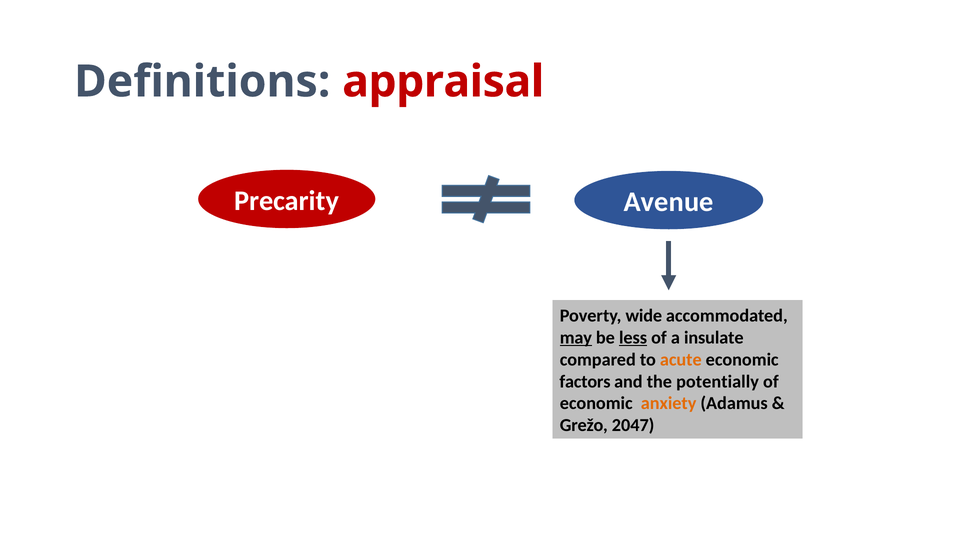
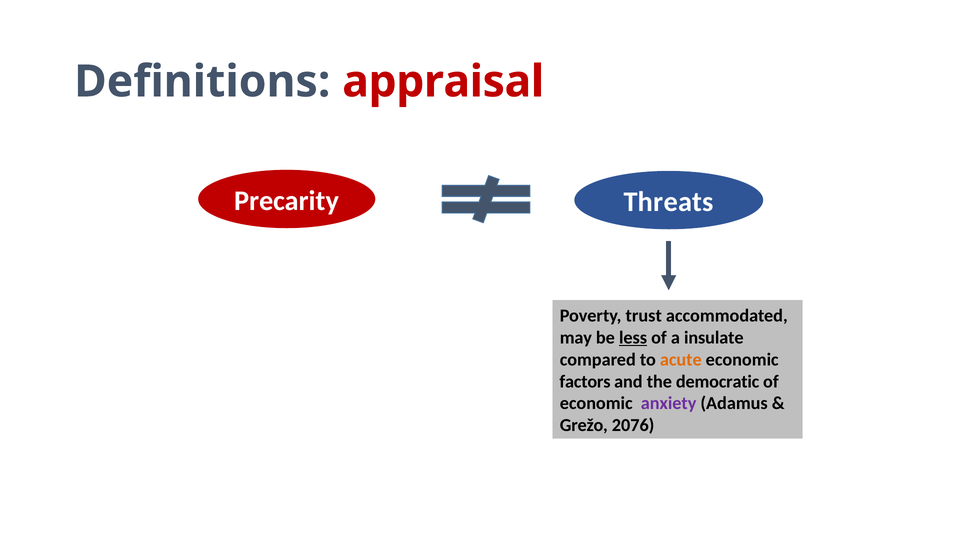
Avenue: Avenue -> Threats
wide: wide -> trust
may underline: present -> none
potentially: potentially -> democratic
anxiety colour: orange -> purple
2047: 2047 -> 2076
